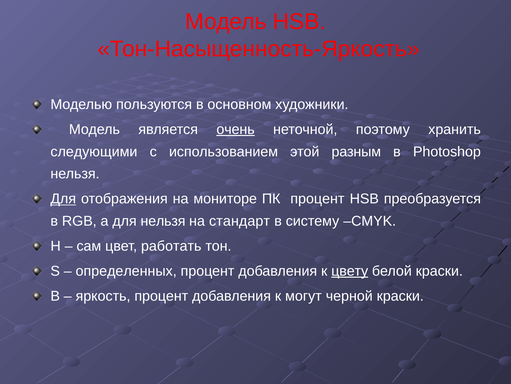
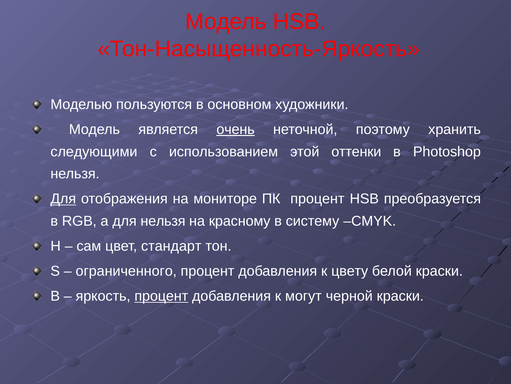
разным: разным -> оттенки
стандарт: стандарт -> красному
работать: работать -> стандарт
определенных: определенных -> ограниченного
цвету underline: present -> none
процент at (161, 296) underline: none -> present
